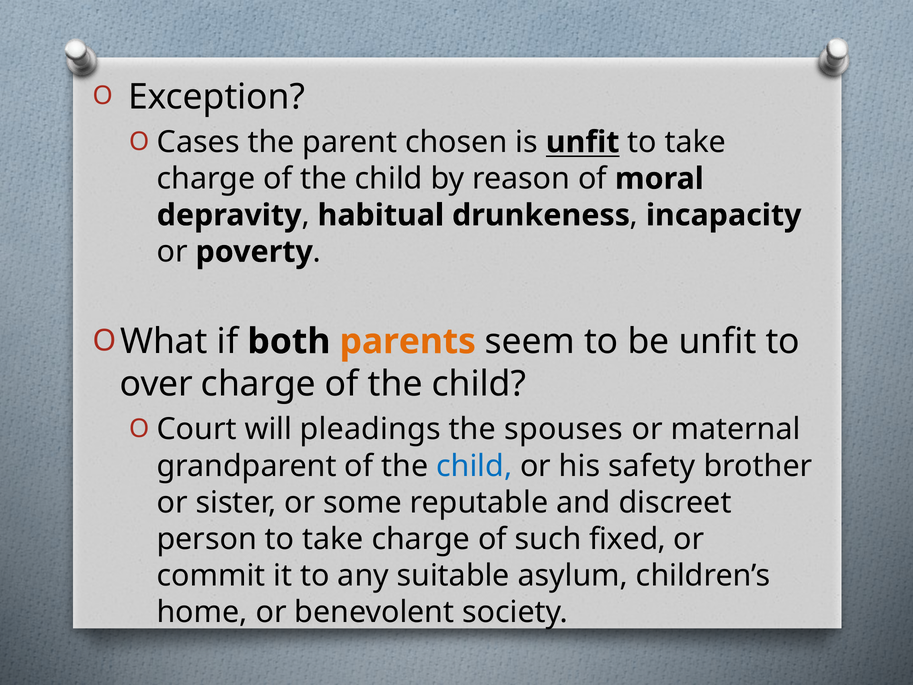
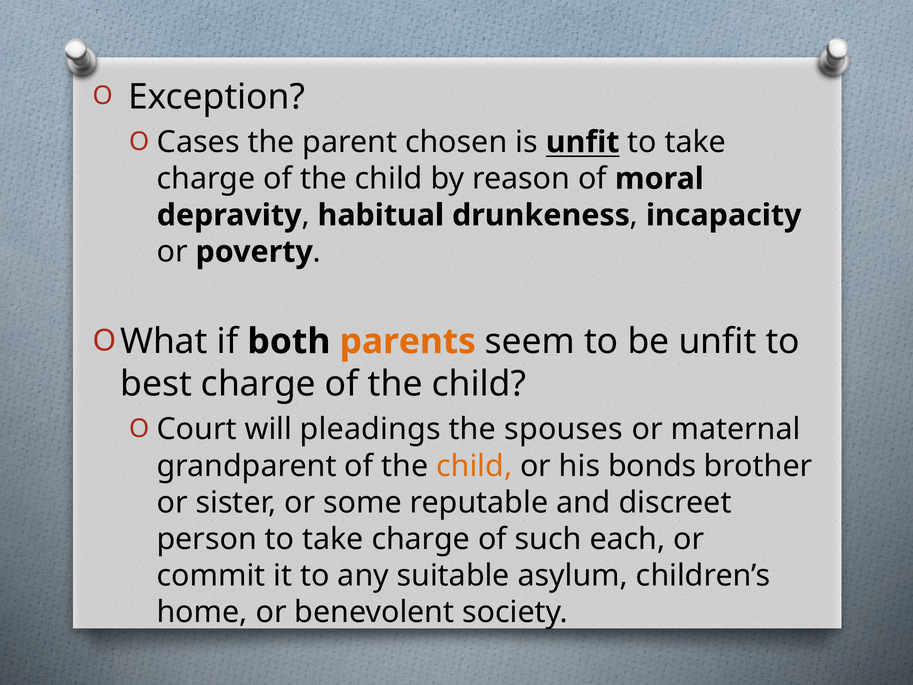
over: over -> best
child at (474, 466) colour: blue -> orange
safety: safety -> bonds
fixed: fixed -> each
